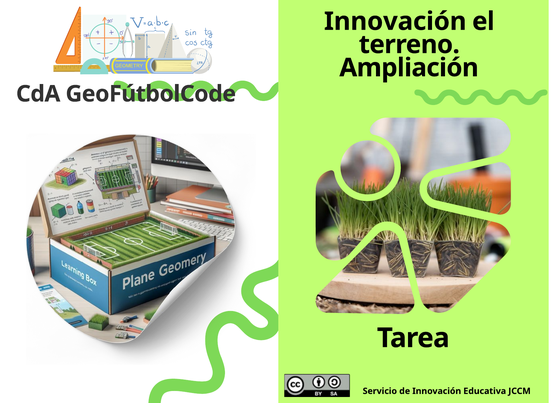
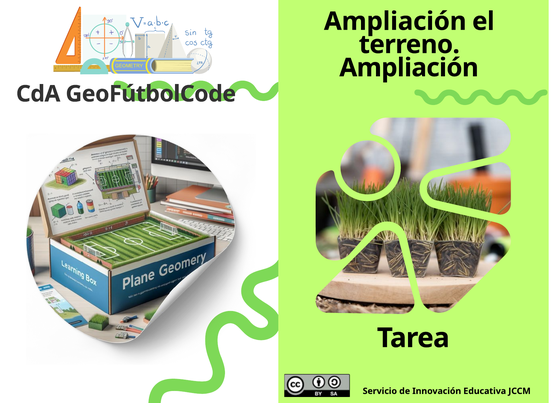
Innovación at (395, 21): Innovación -> Ampliación
